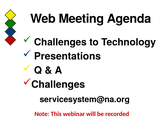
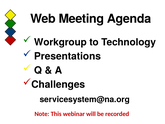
Challenges at (60, 42): Challenges -> Workgroup
